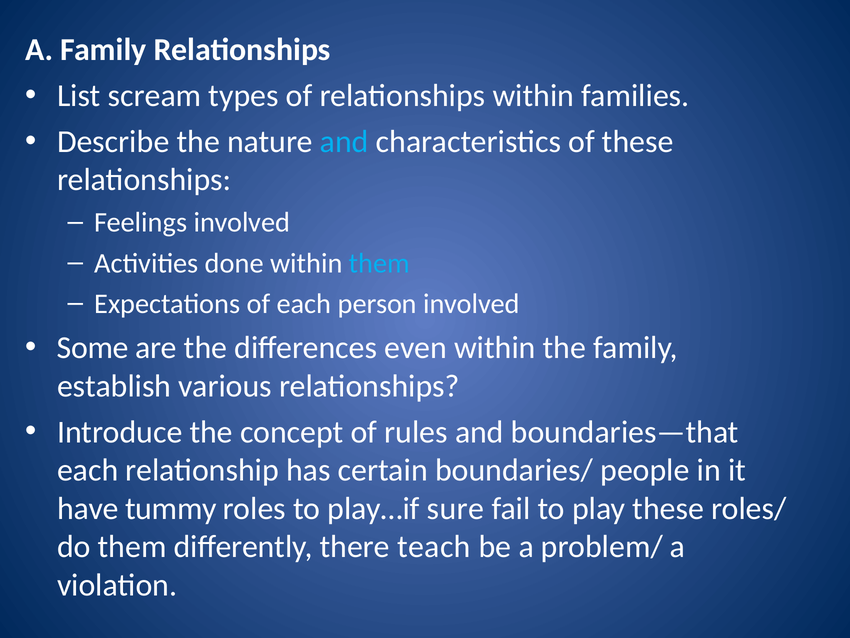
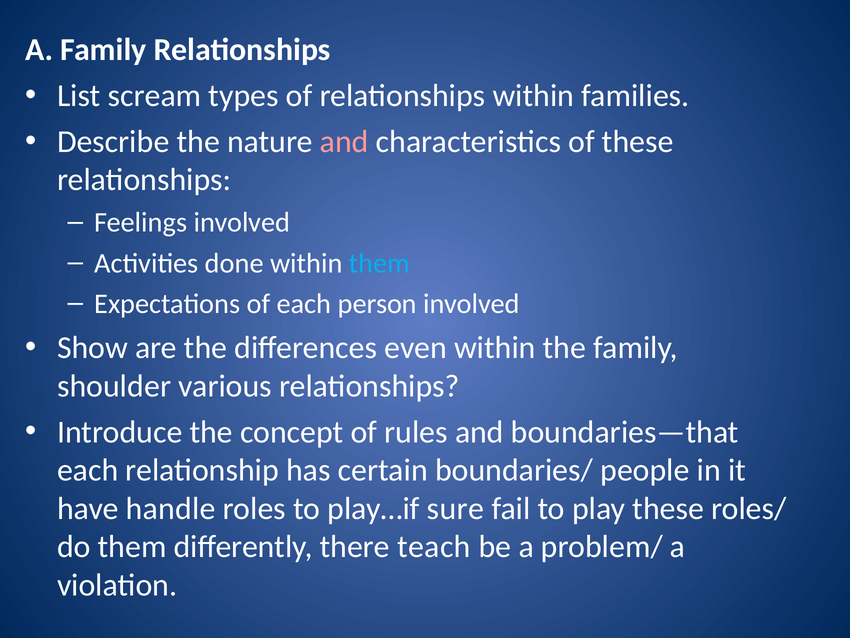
and at (344, 142) colour: light blue -> pink
Some: Some -> Show
establish: establish -> shoulder
tummy: tummy -> handle
